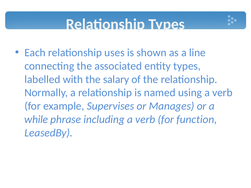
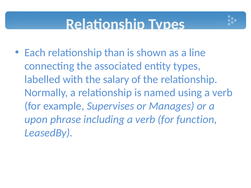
uses: uses -> than
while: while -> upon
